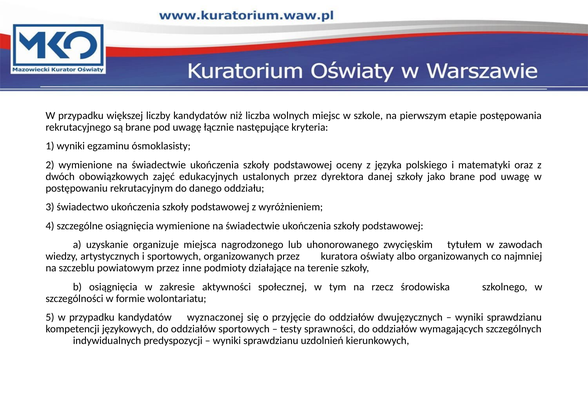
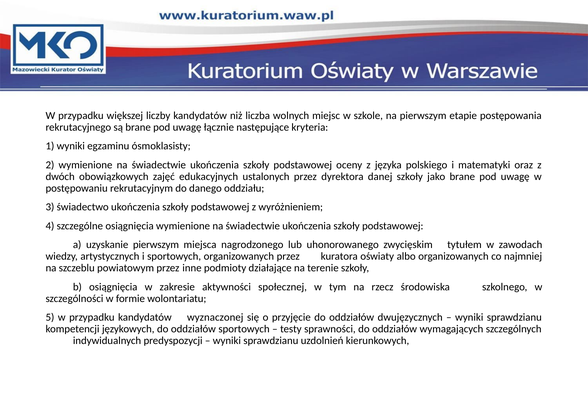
uzyskanie organizuje: organizuje -> pierwszym
